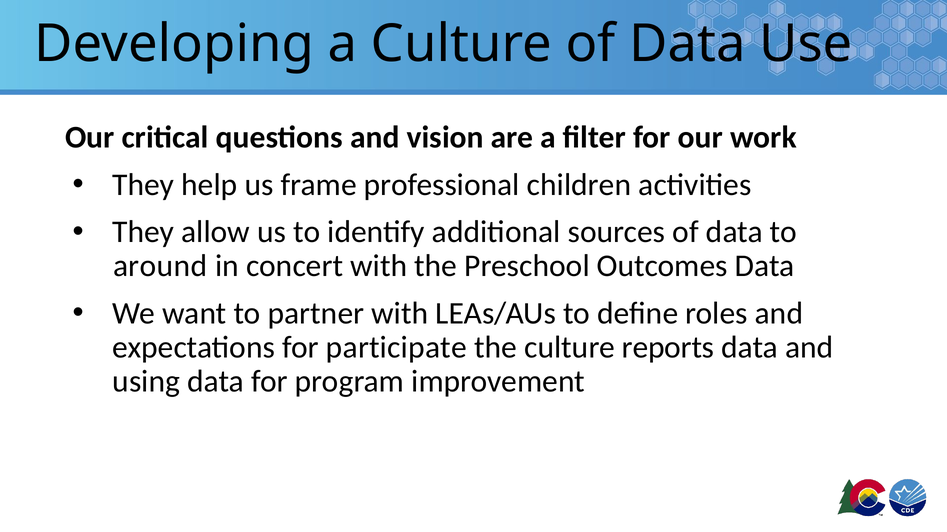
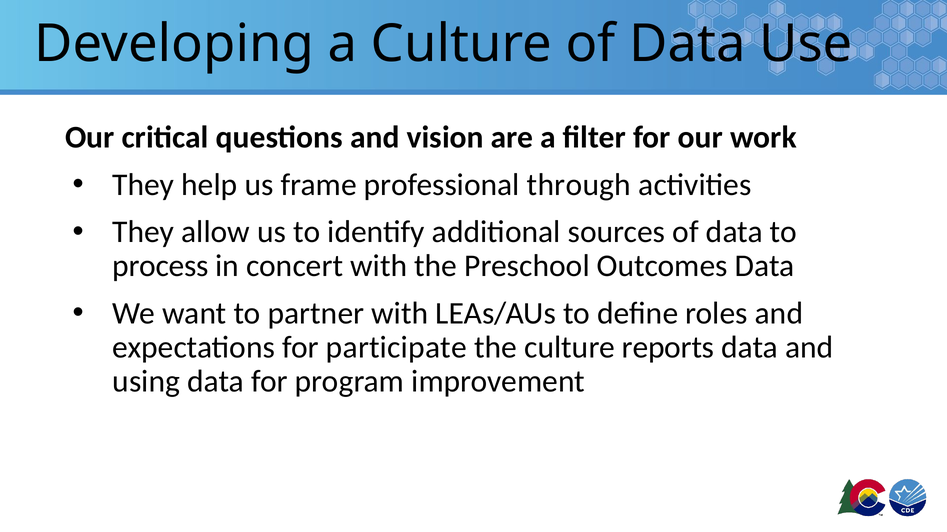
children: children -> through
around: around -> process
